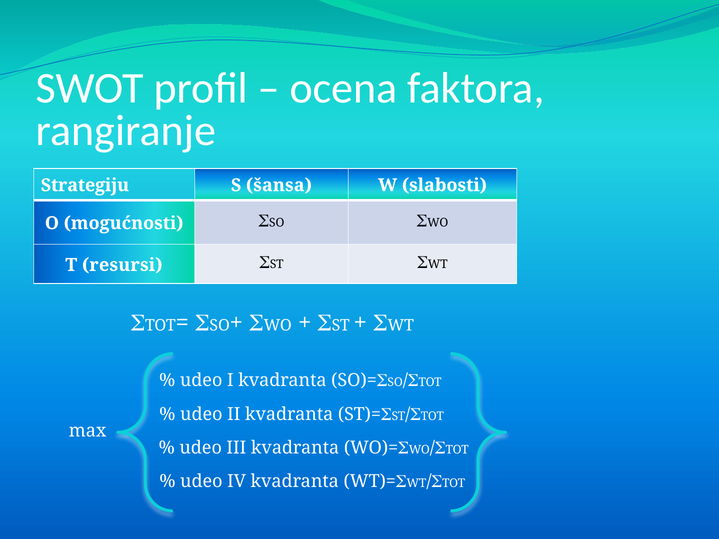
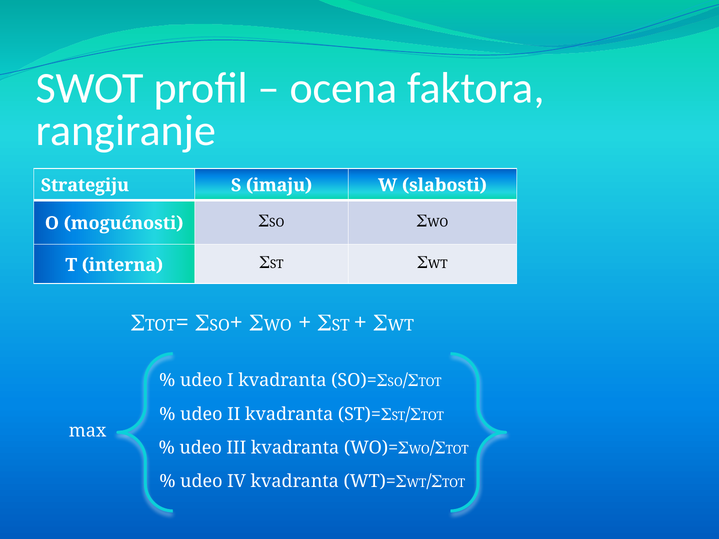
šansa: šansa -> imaju
resursi: resursi -> interna
